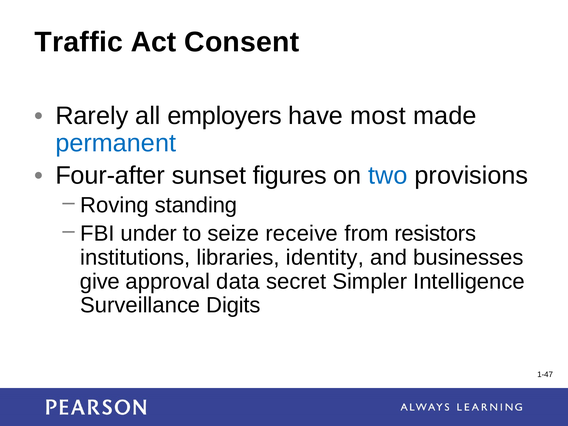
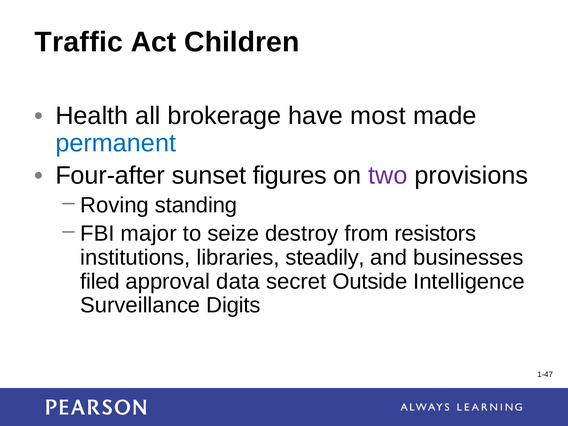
Consent: Consent -> Children
Rarely: Rarely -> Health
employers: employers -> brokerage
two colour: blue -> purple
under: under -> major
receive: receive -> destroy
identity: identity -> steadily
give: give -> filed
Simpler: Simpler -> Outside
